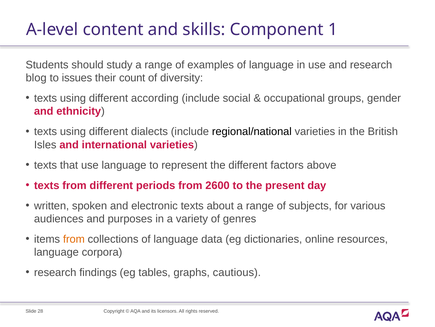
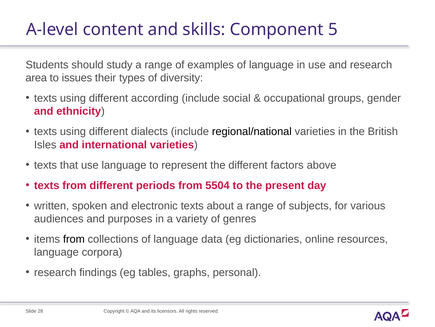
1: 1 -> 5
blog: blog -> area
count: count -> types
2600: 2600 -> 5504
from at (74, 239) colour: orange -> black
cautious: cautious -> personal
